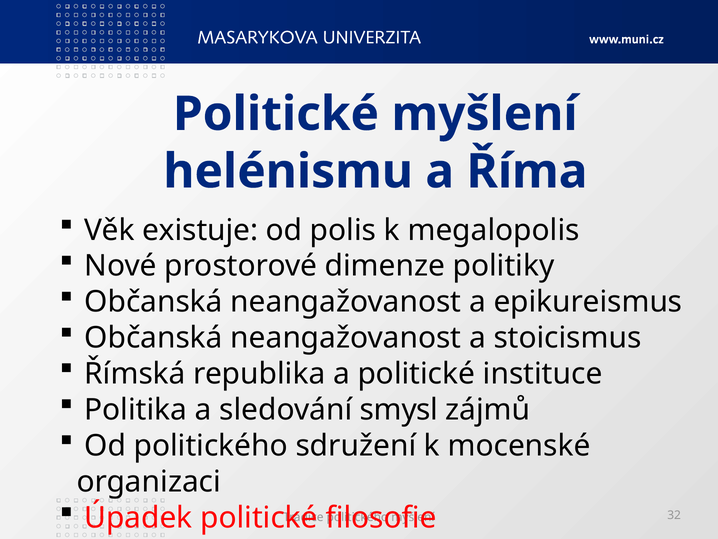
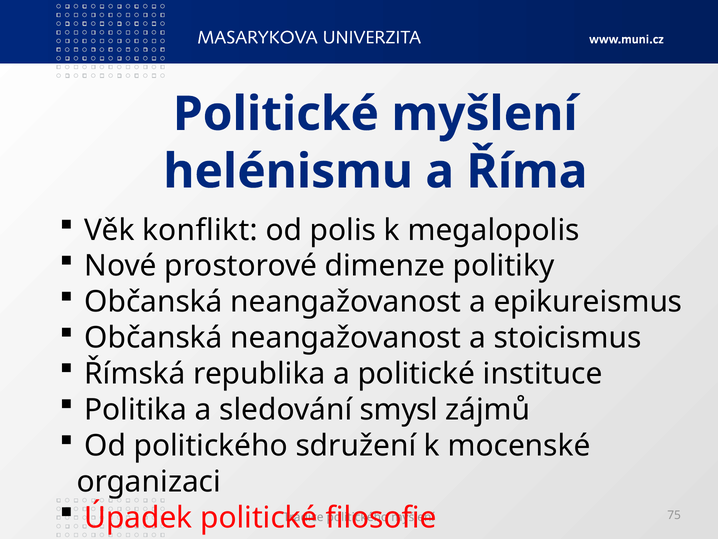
existuje: existuje -> konflikt
32: 32 -> 75
